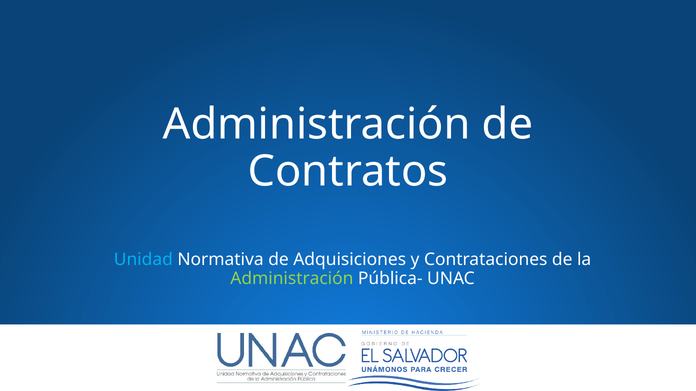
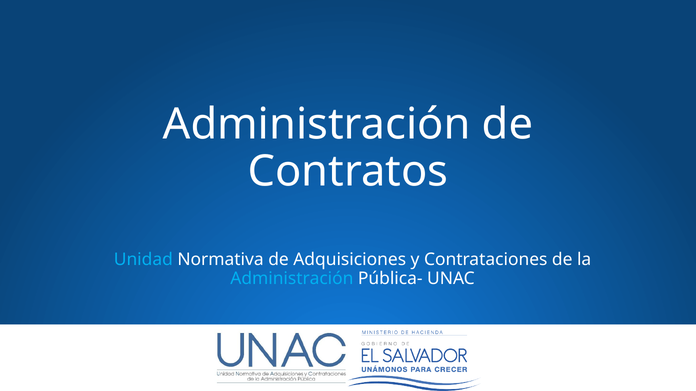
Administración at (292, 279) colour: light green -> light blue
